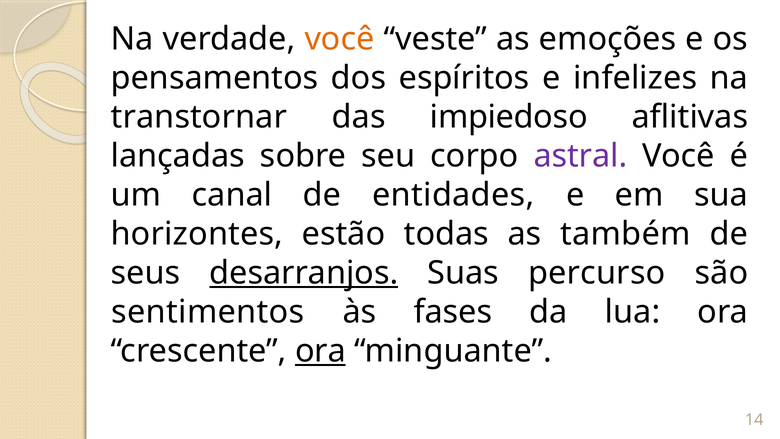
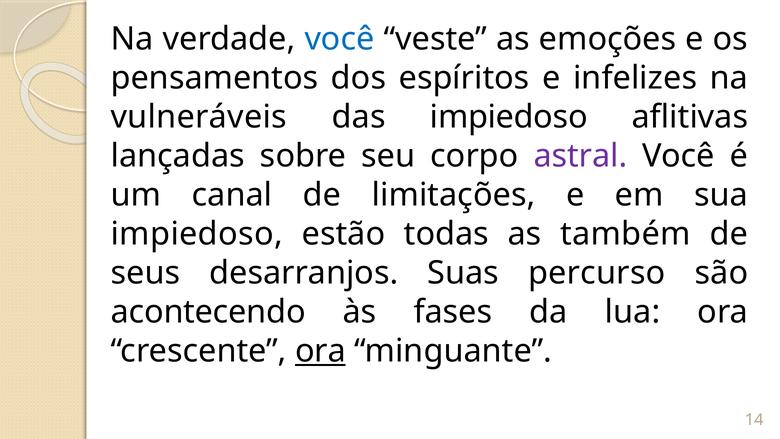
você at (340, 39) colour: orange -> blue
transtornar: transtornar -> vulneráveis
entidades: entidades -> limitações
horizontes at (197, 234): horizontes -> impiedoso
desarranjos underline: present -> none
sentimentos: sentimentos -> acontecendo
